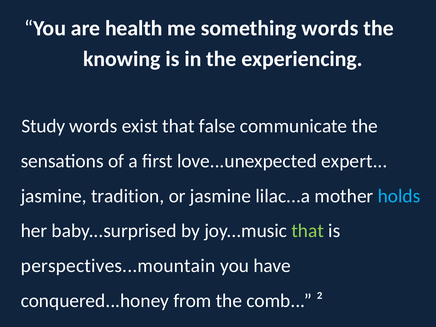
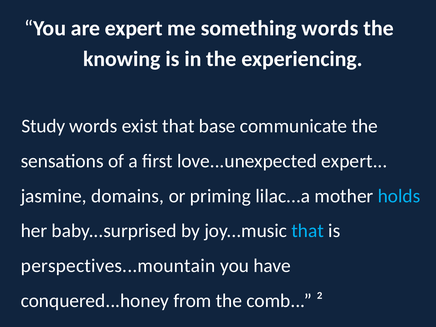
are health: health -> expert
false: false -> base
tradition: tradition -> domains
or jasmine: jasmine -> priming
that at (308, 231) colour: light green -> light blue
